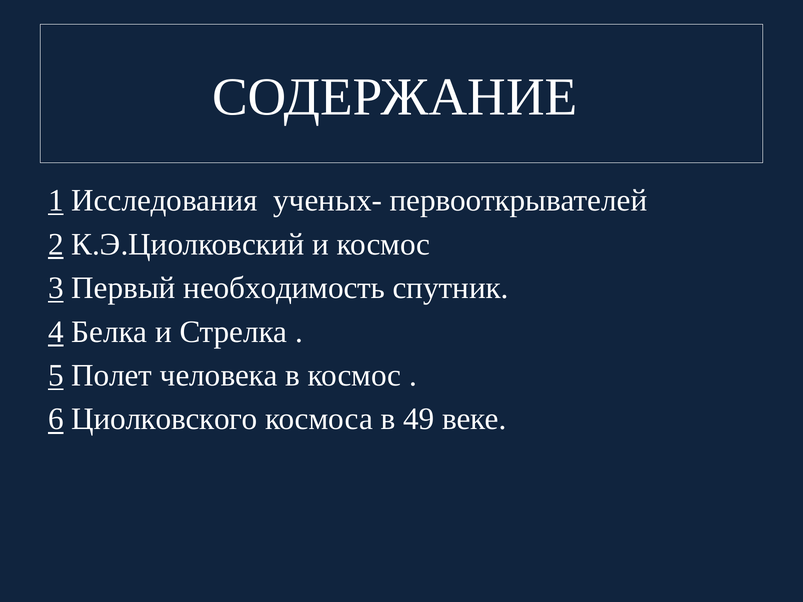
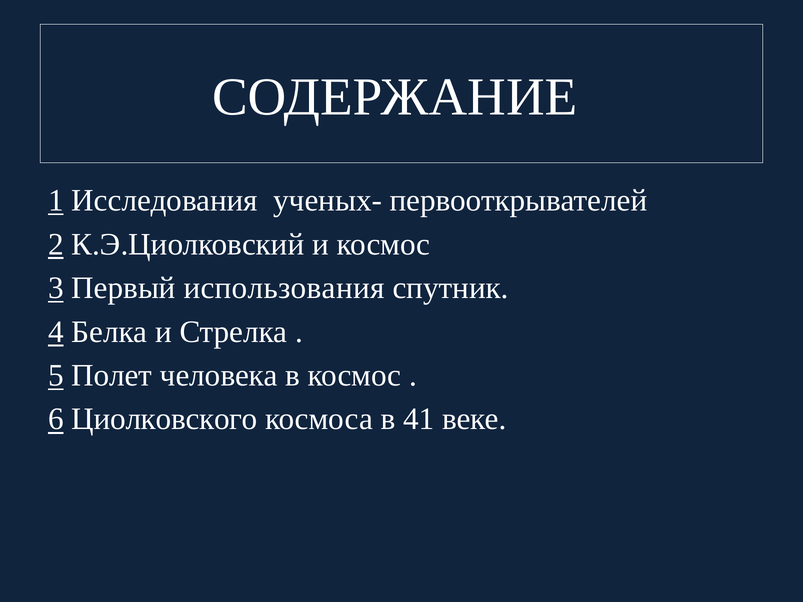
необходимость: необходимость -> использования
49: 49 -> 41
